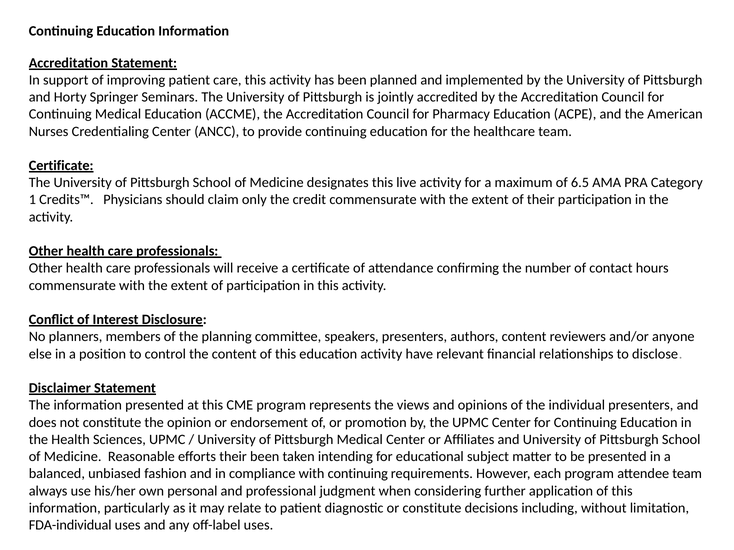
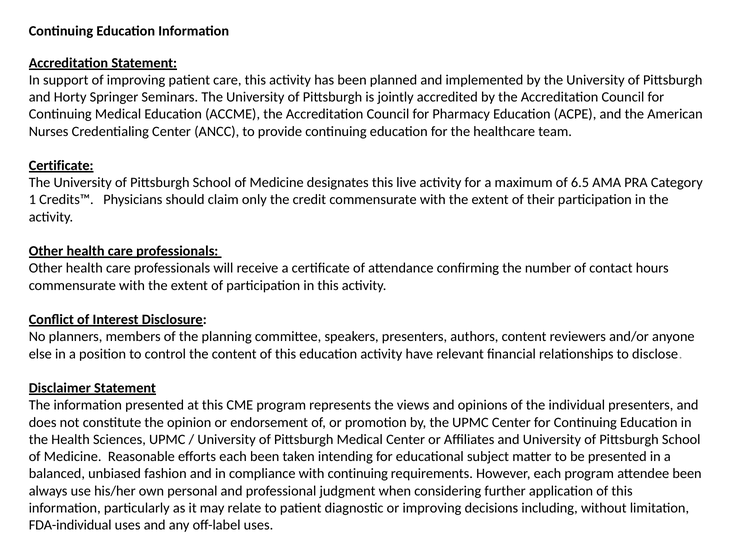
efforts their: their -> each
attendee team: team -> been
or constitute: constitute -> improving
